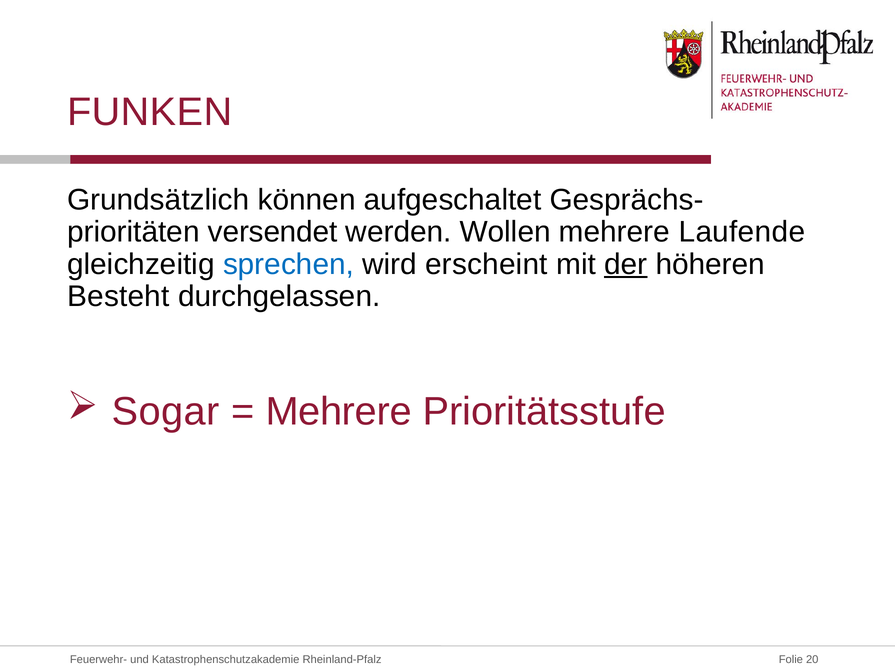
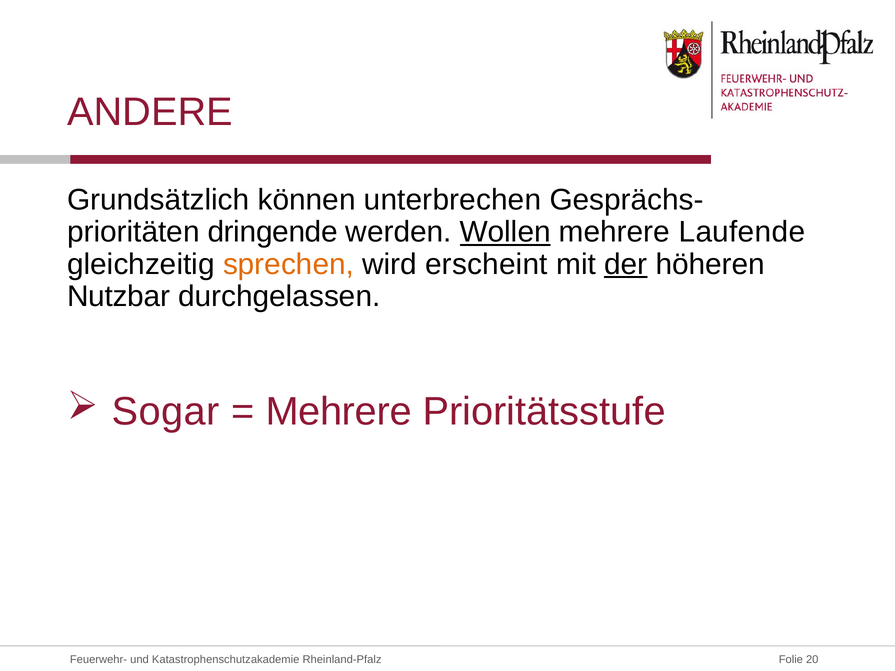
FUNKEN: FUNKEN -> ANDERE
aufgeschaltet: aufgeschaltet -> unterbrechen
versendet: versendet -> dringende
Wollen underline: none -> present
sprechen colour: blue -> orange
Besteht: Besteht -> Nutzbar
